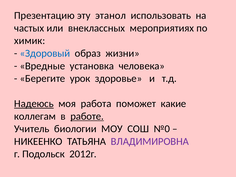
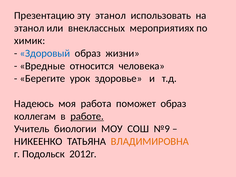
частых at (29, 28): частых -> этанол
установка: установка -> относится
Надеюсь underline: present -> none
поможет какие: какие -> образ
№0: №0 -> №9
ВЛАДИМИРОВНА colour: purple -> orange
